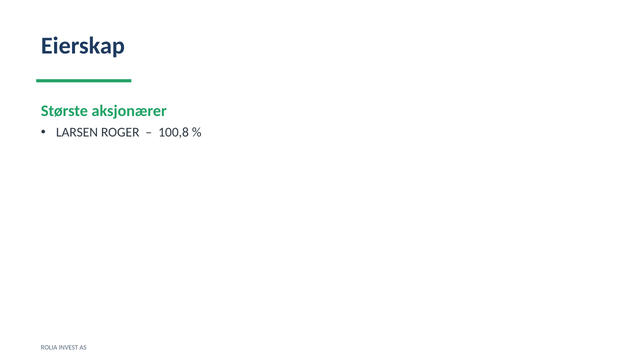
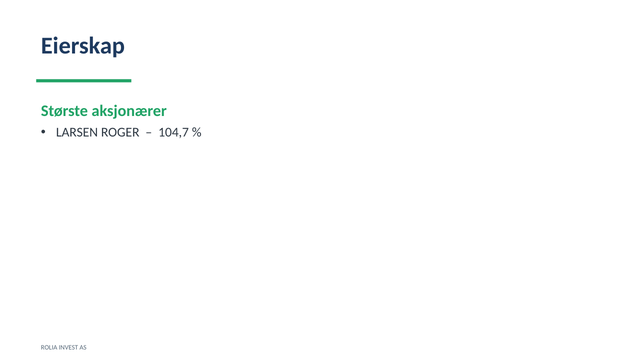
100,8: 100,8 -> 104,7
